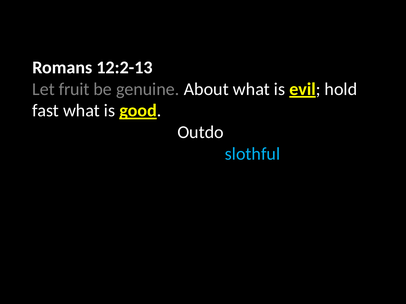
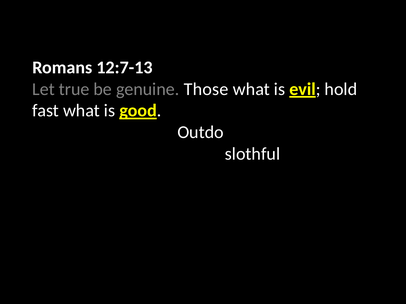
12:2-13: 12:2-13 -> 12:7-13
fruit: fruit -> true
About: About -> Those
slothful colour: light blue -> white
